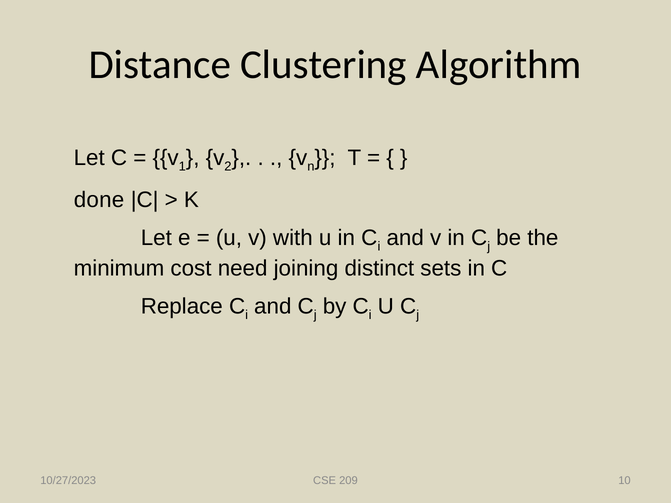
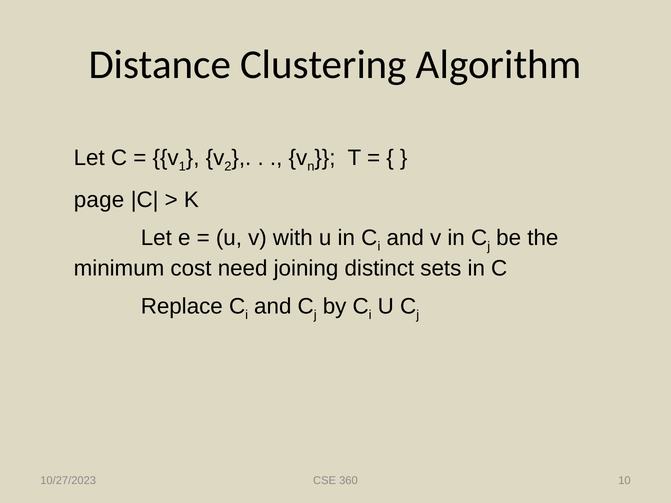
done: done -> page
209: 209 -> 360
